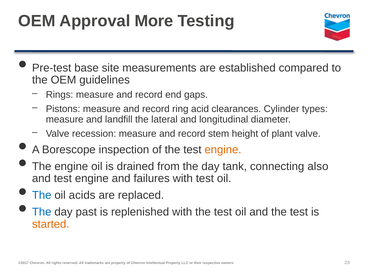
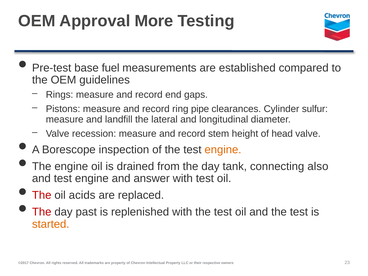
site: site -> fuel
acid: acid -> pipe
types: types -> sulfur
plant: plant -> head
failures: failures -> answer
The at (42, 195) colour: blue -> red
The at (42, 212) colour: blue -> red
